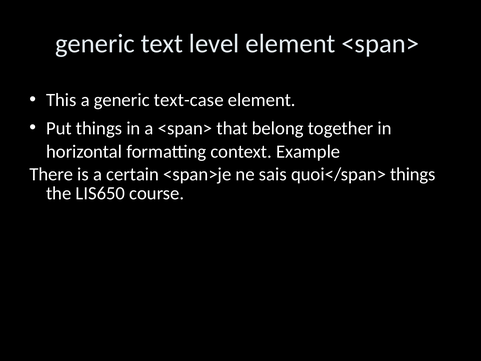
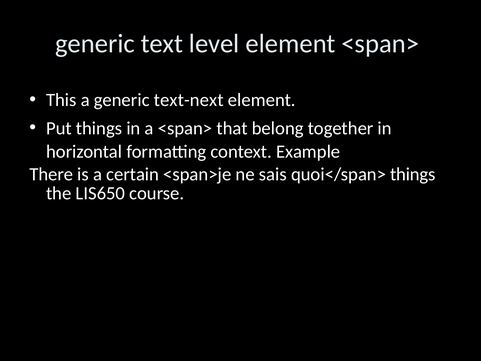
text-case: text-case -> text-next
